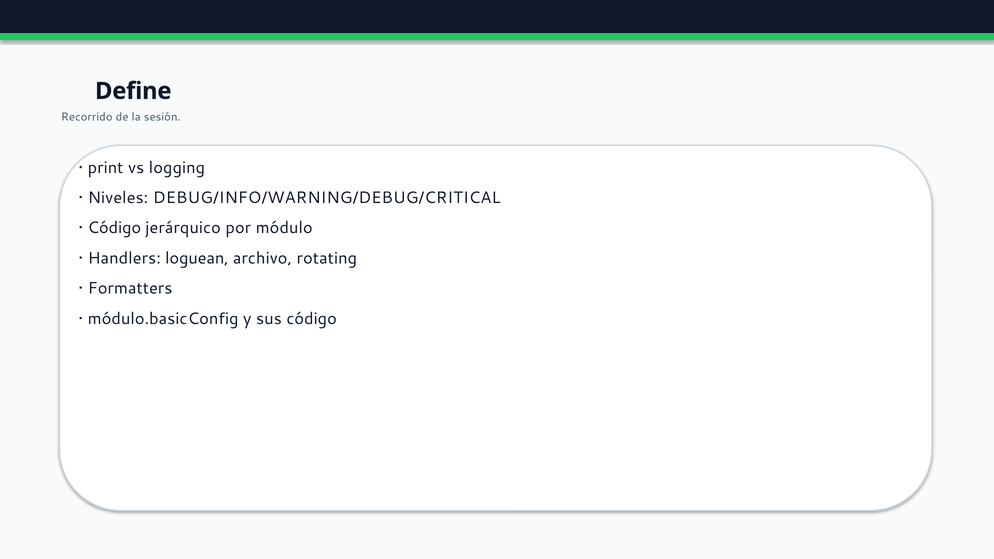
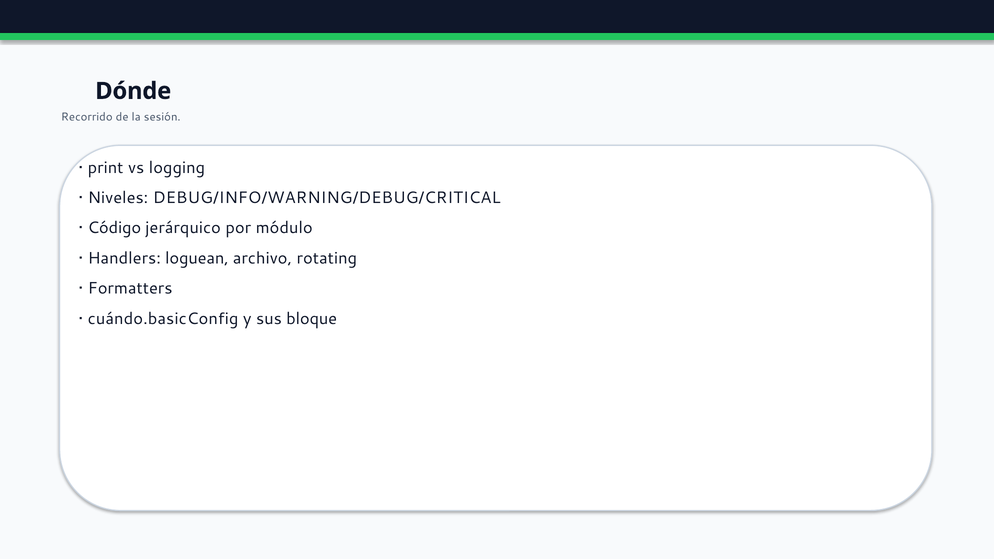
Define: Define -> Dónde
módulo.basicConfig: módulo.basicConfig -> cuándo.basicConfig
sus código: código -> bloque
